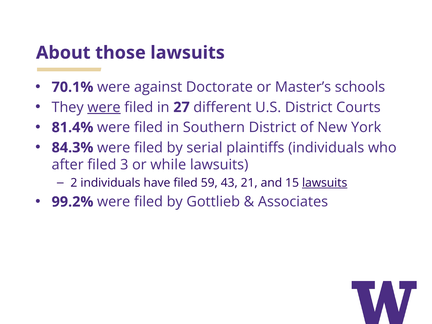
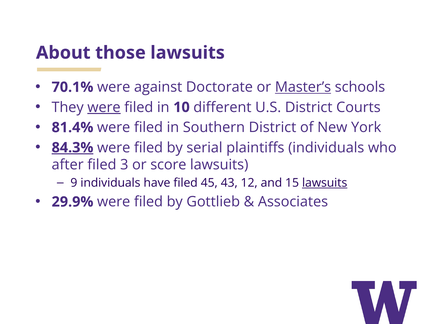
Master’s underline: none -> present
27: 27 -> 10
84.3% underline: none -> present
while: while -> score
2: 2 -> 9
59: 59 -> 45
21: 21 -> 12
99.2%: 99.2% -> 29.9%
